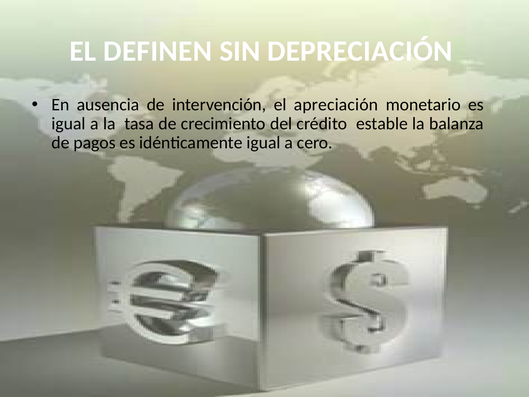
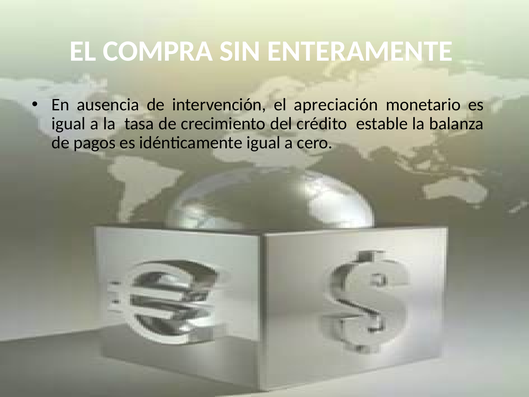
DEFINEN: DEFINEN -> COMPRA
DEPRECIACIÓN: DEPRECIACIÓN -> ENTERAMENTE
